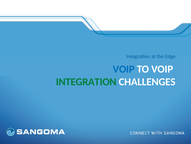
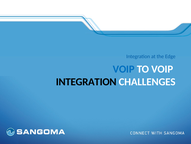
INTEGRATION at (86, 81) colour: green -> black
